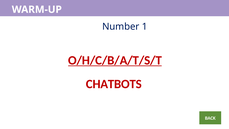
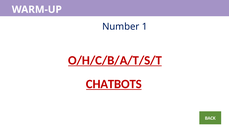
CHATBOTS underline: none -> present
